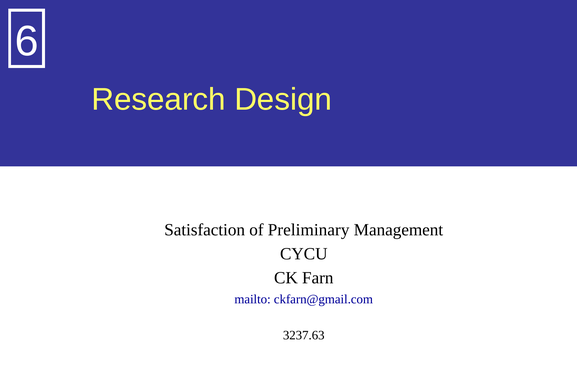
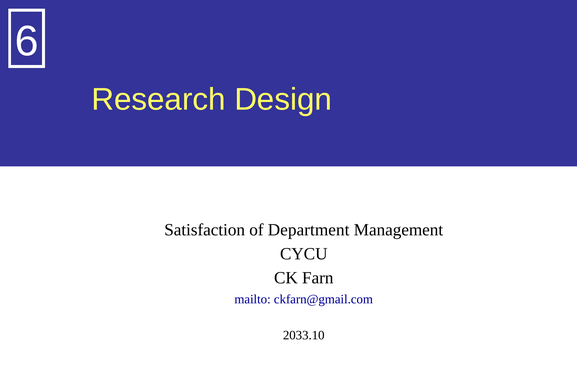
Preliminary: Preliminary -> Department
3237.63: 3237.63 -> 2033.10
